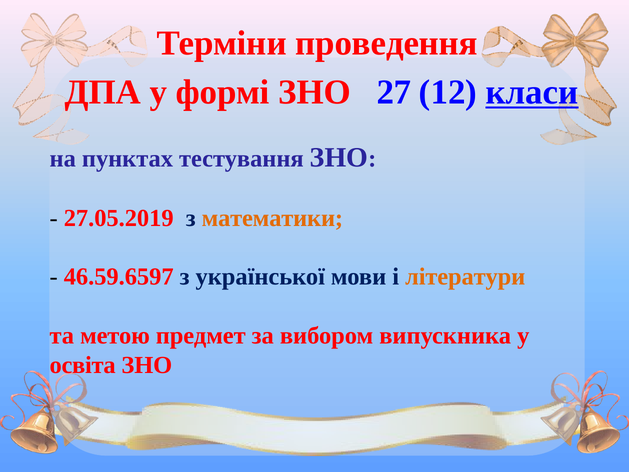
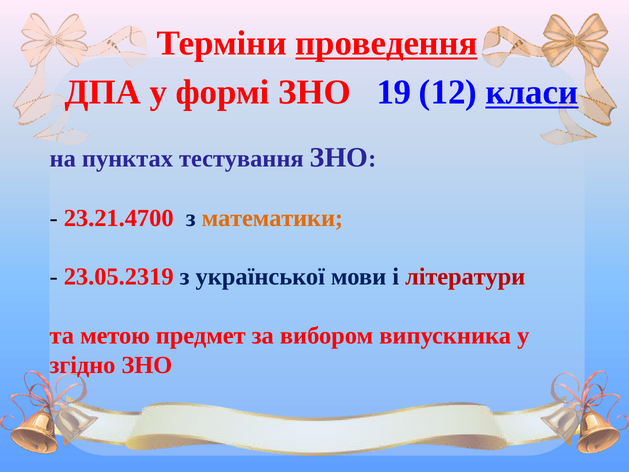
проведення underline: none -> present
27: 27 -> 19
27.05.2019: 27.05.2019 -> 23.21.4700
46.59.6597: 46.59.6597 -> 23.05.2319
літератури colour: orange -> red
освіта: освіта -> згідно
